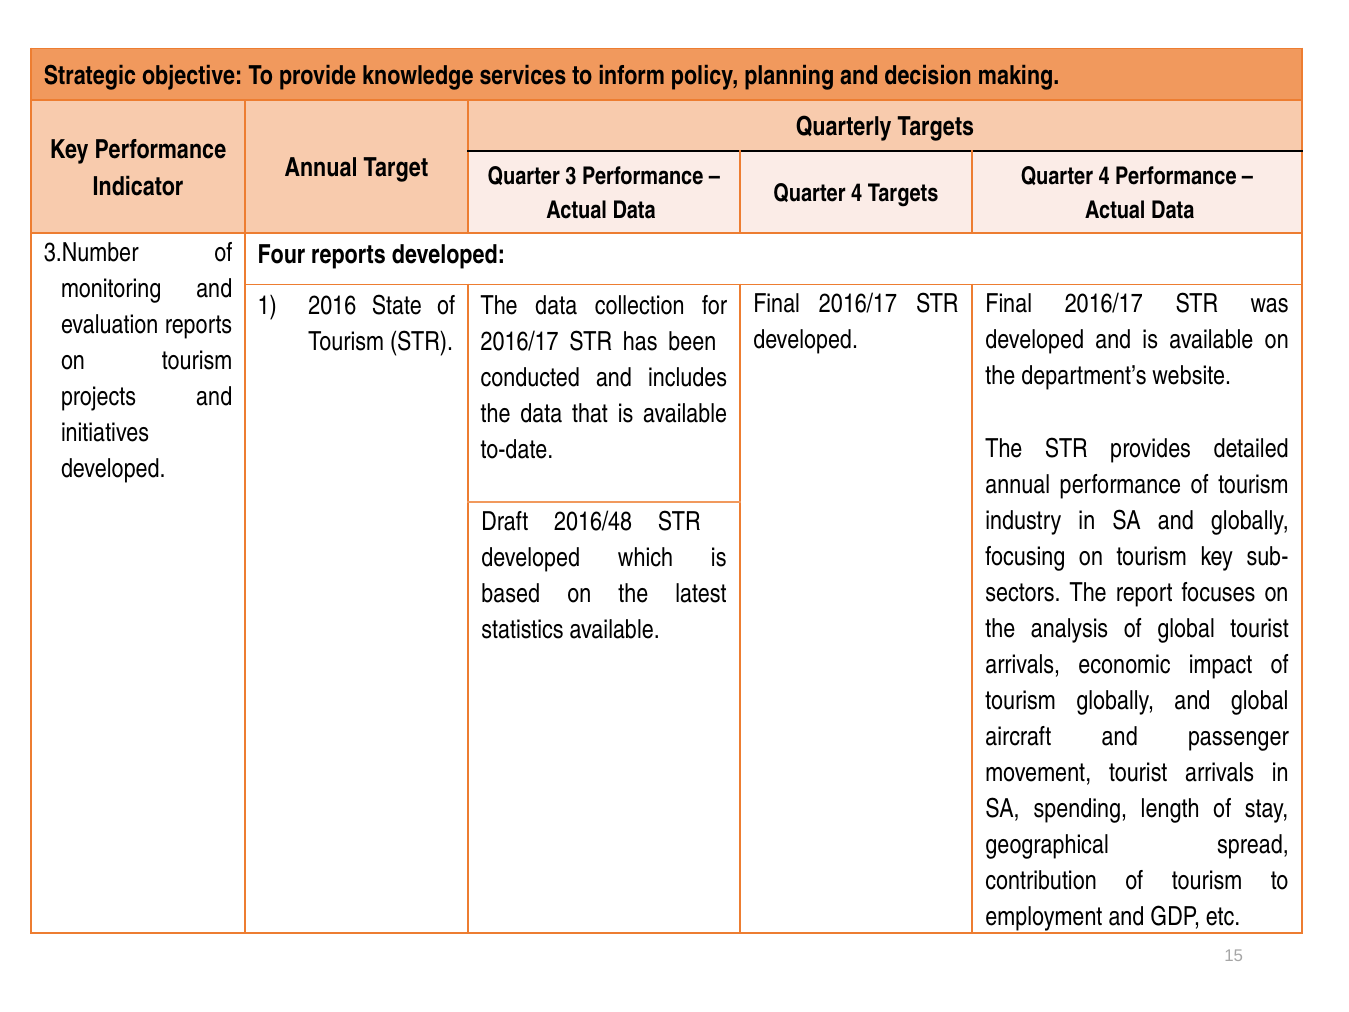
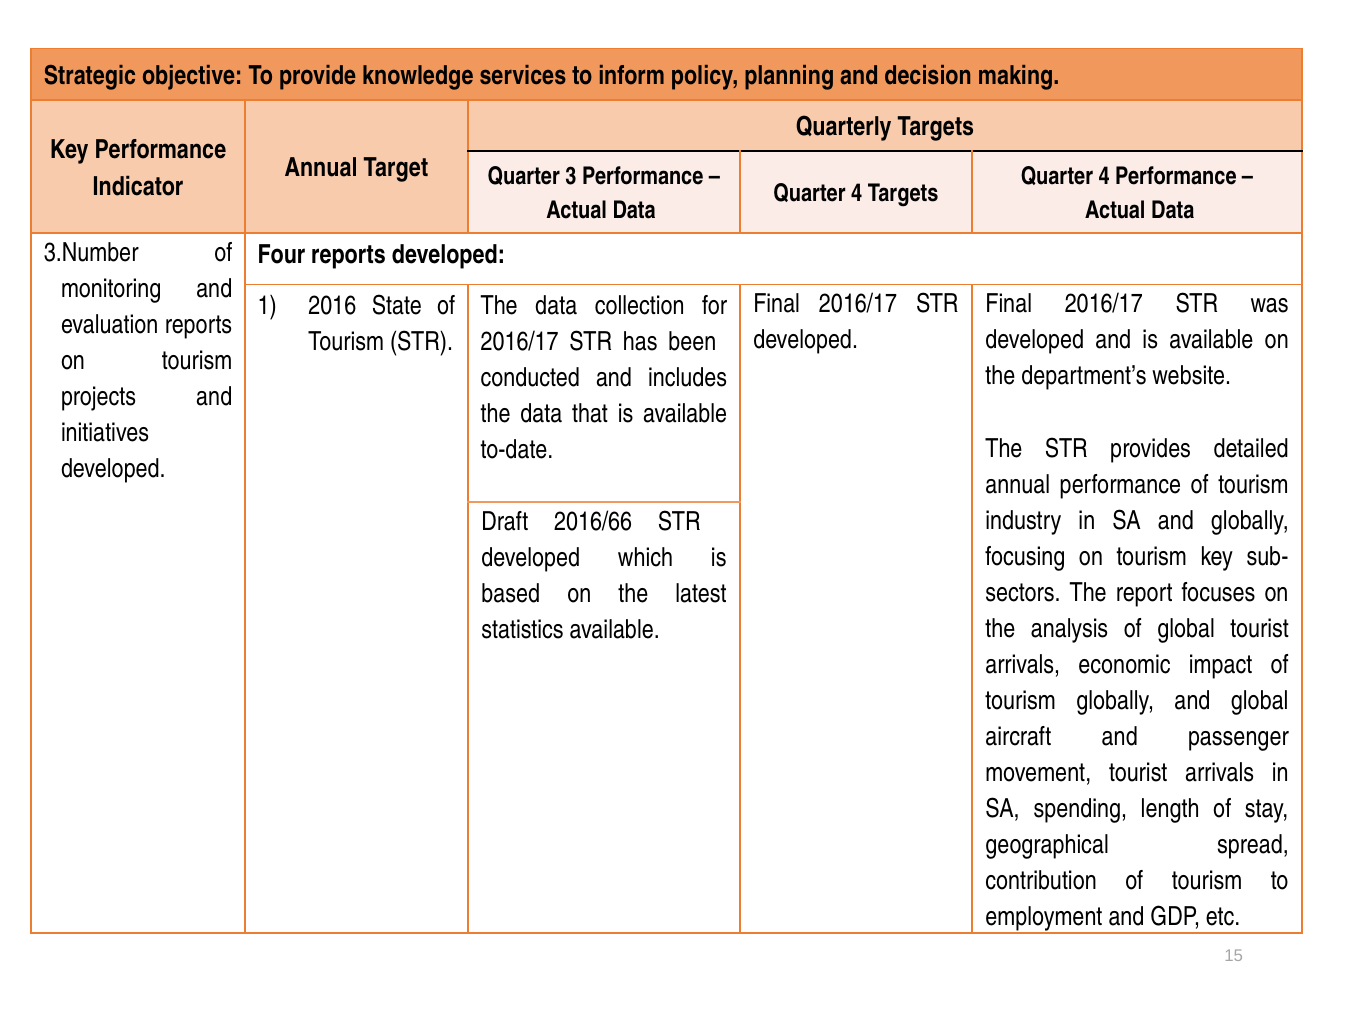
2016/48: 2016/48 -> 2016/66
